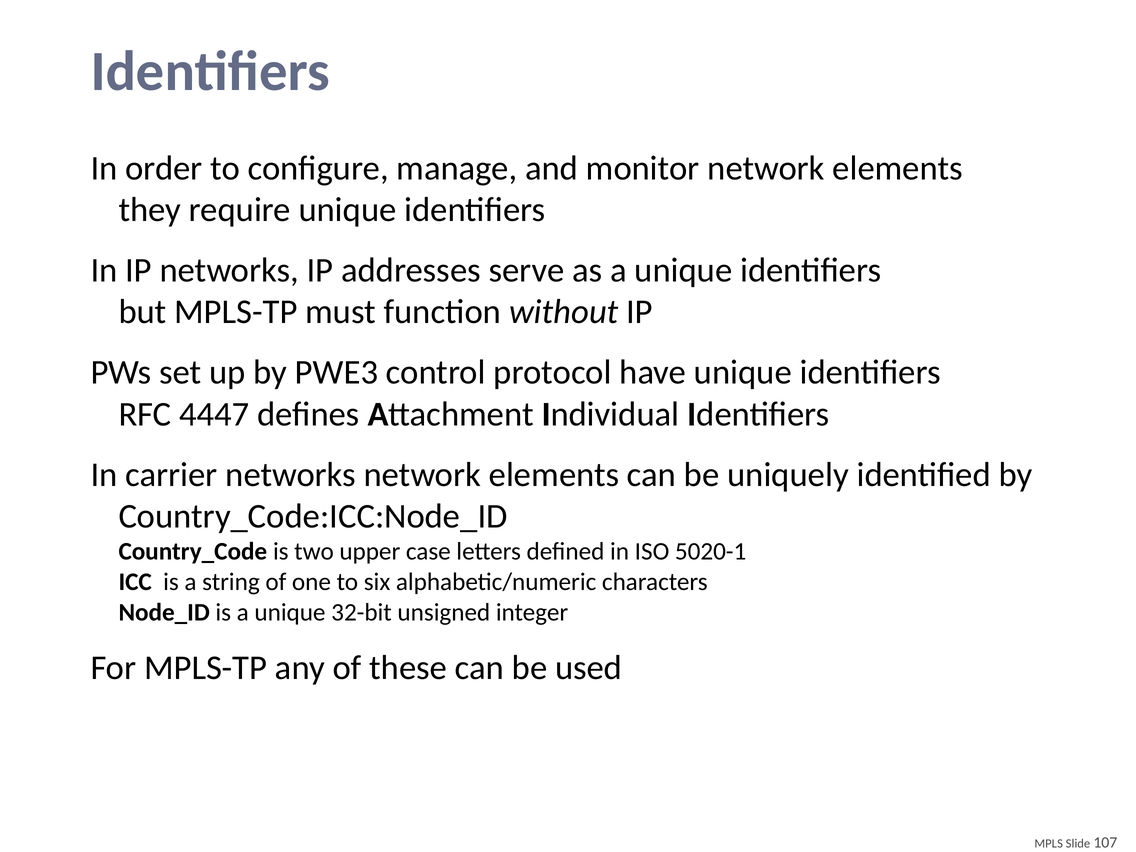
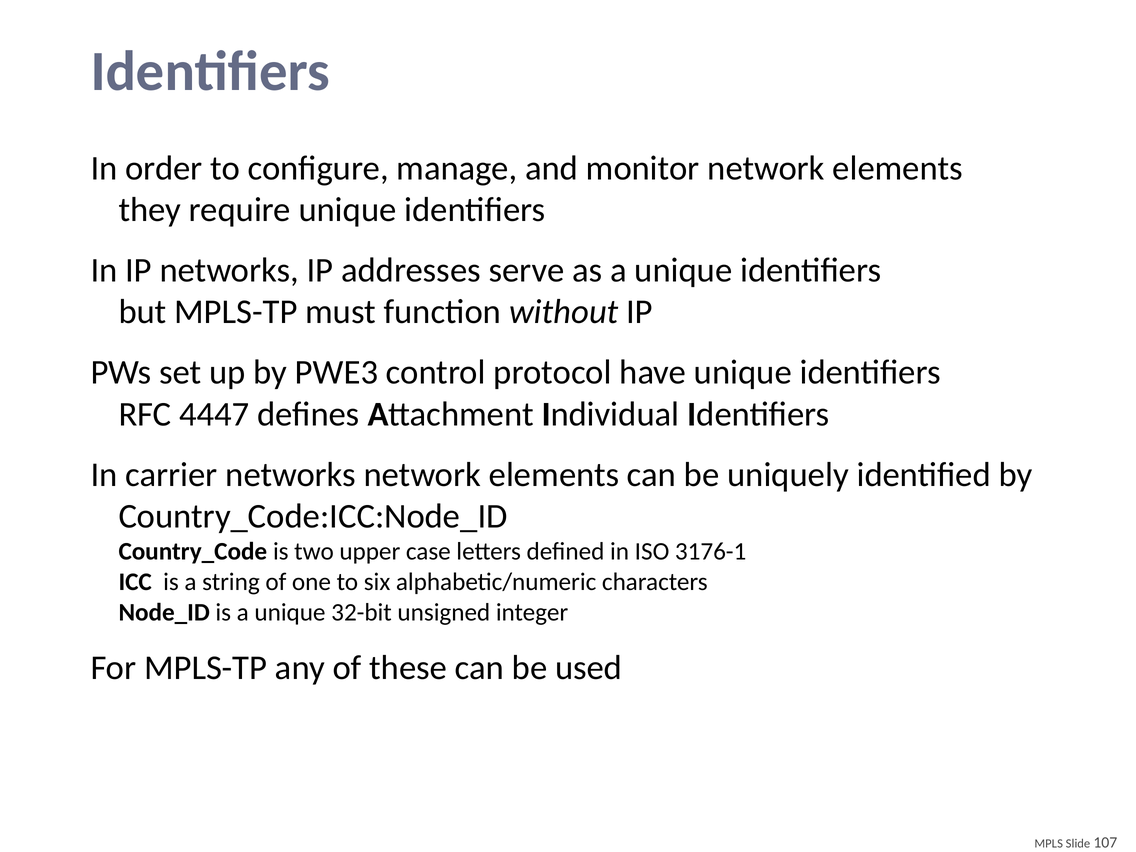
5020-1: 5020-1 -> 3176-1
